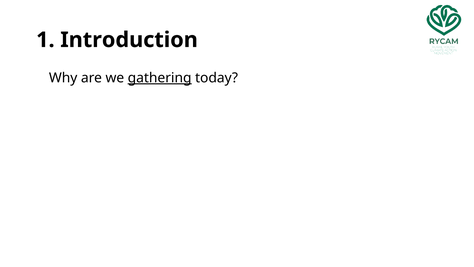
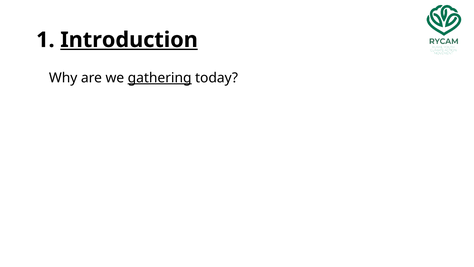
Introduction underline: none -> present
